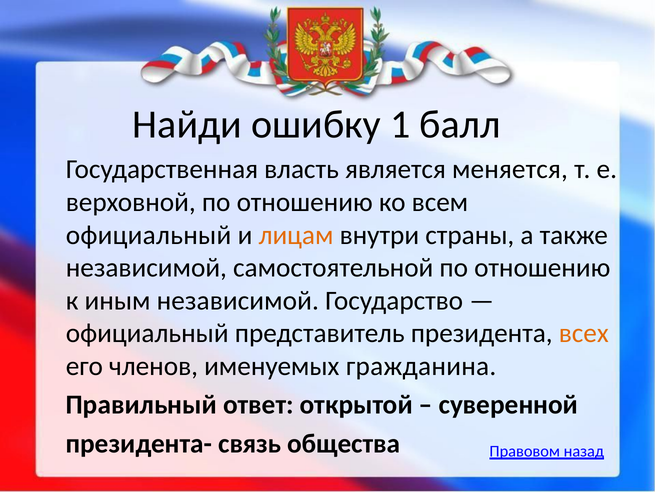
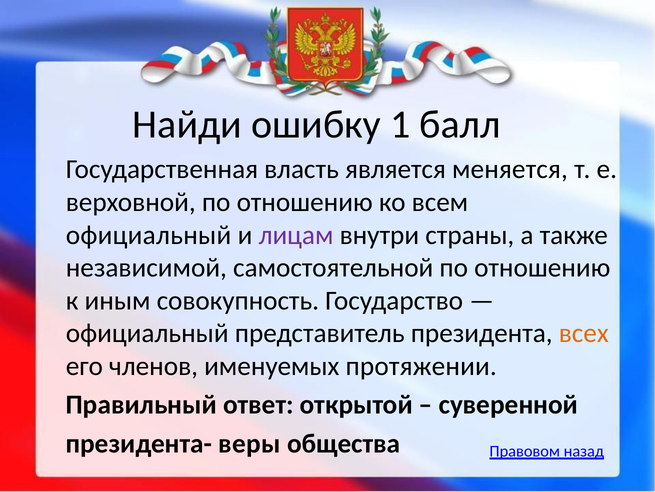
лицам colour: orange -> purple
иным независимой: независимой -> совокупность
гражданина: гражданина -> протяжении
связь: связь -> веры
